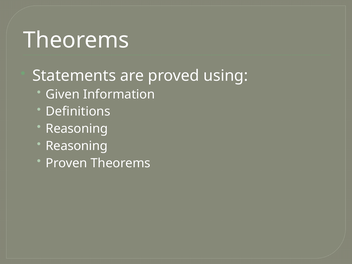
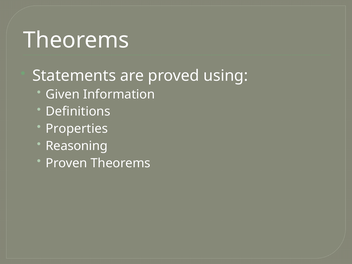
Reasoning at (77, 129): Reasoning -> Properties
